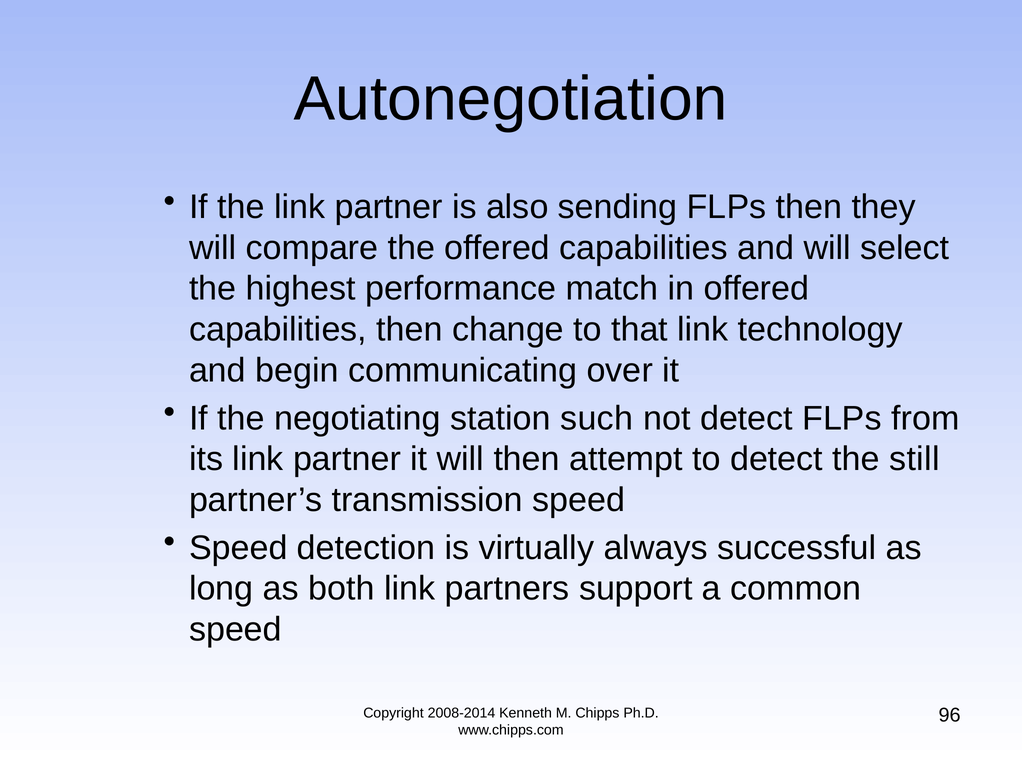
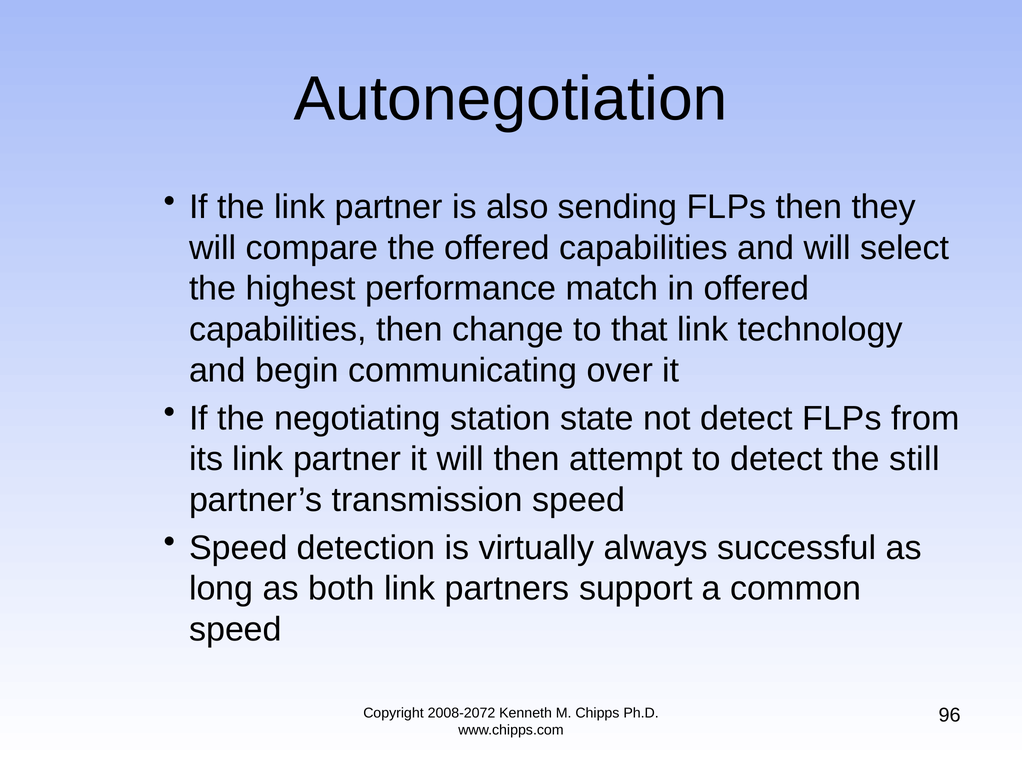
such: such -> state
2008-2014: 2008-2014 -> 2008-2072
